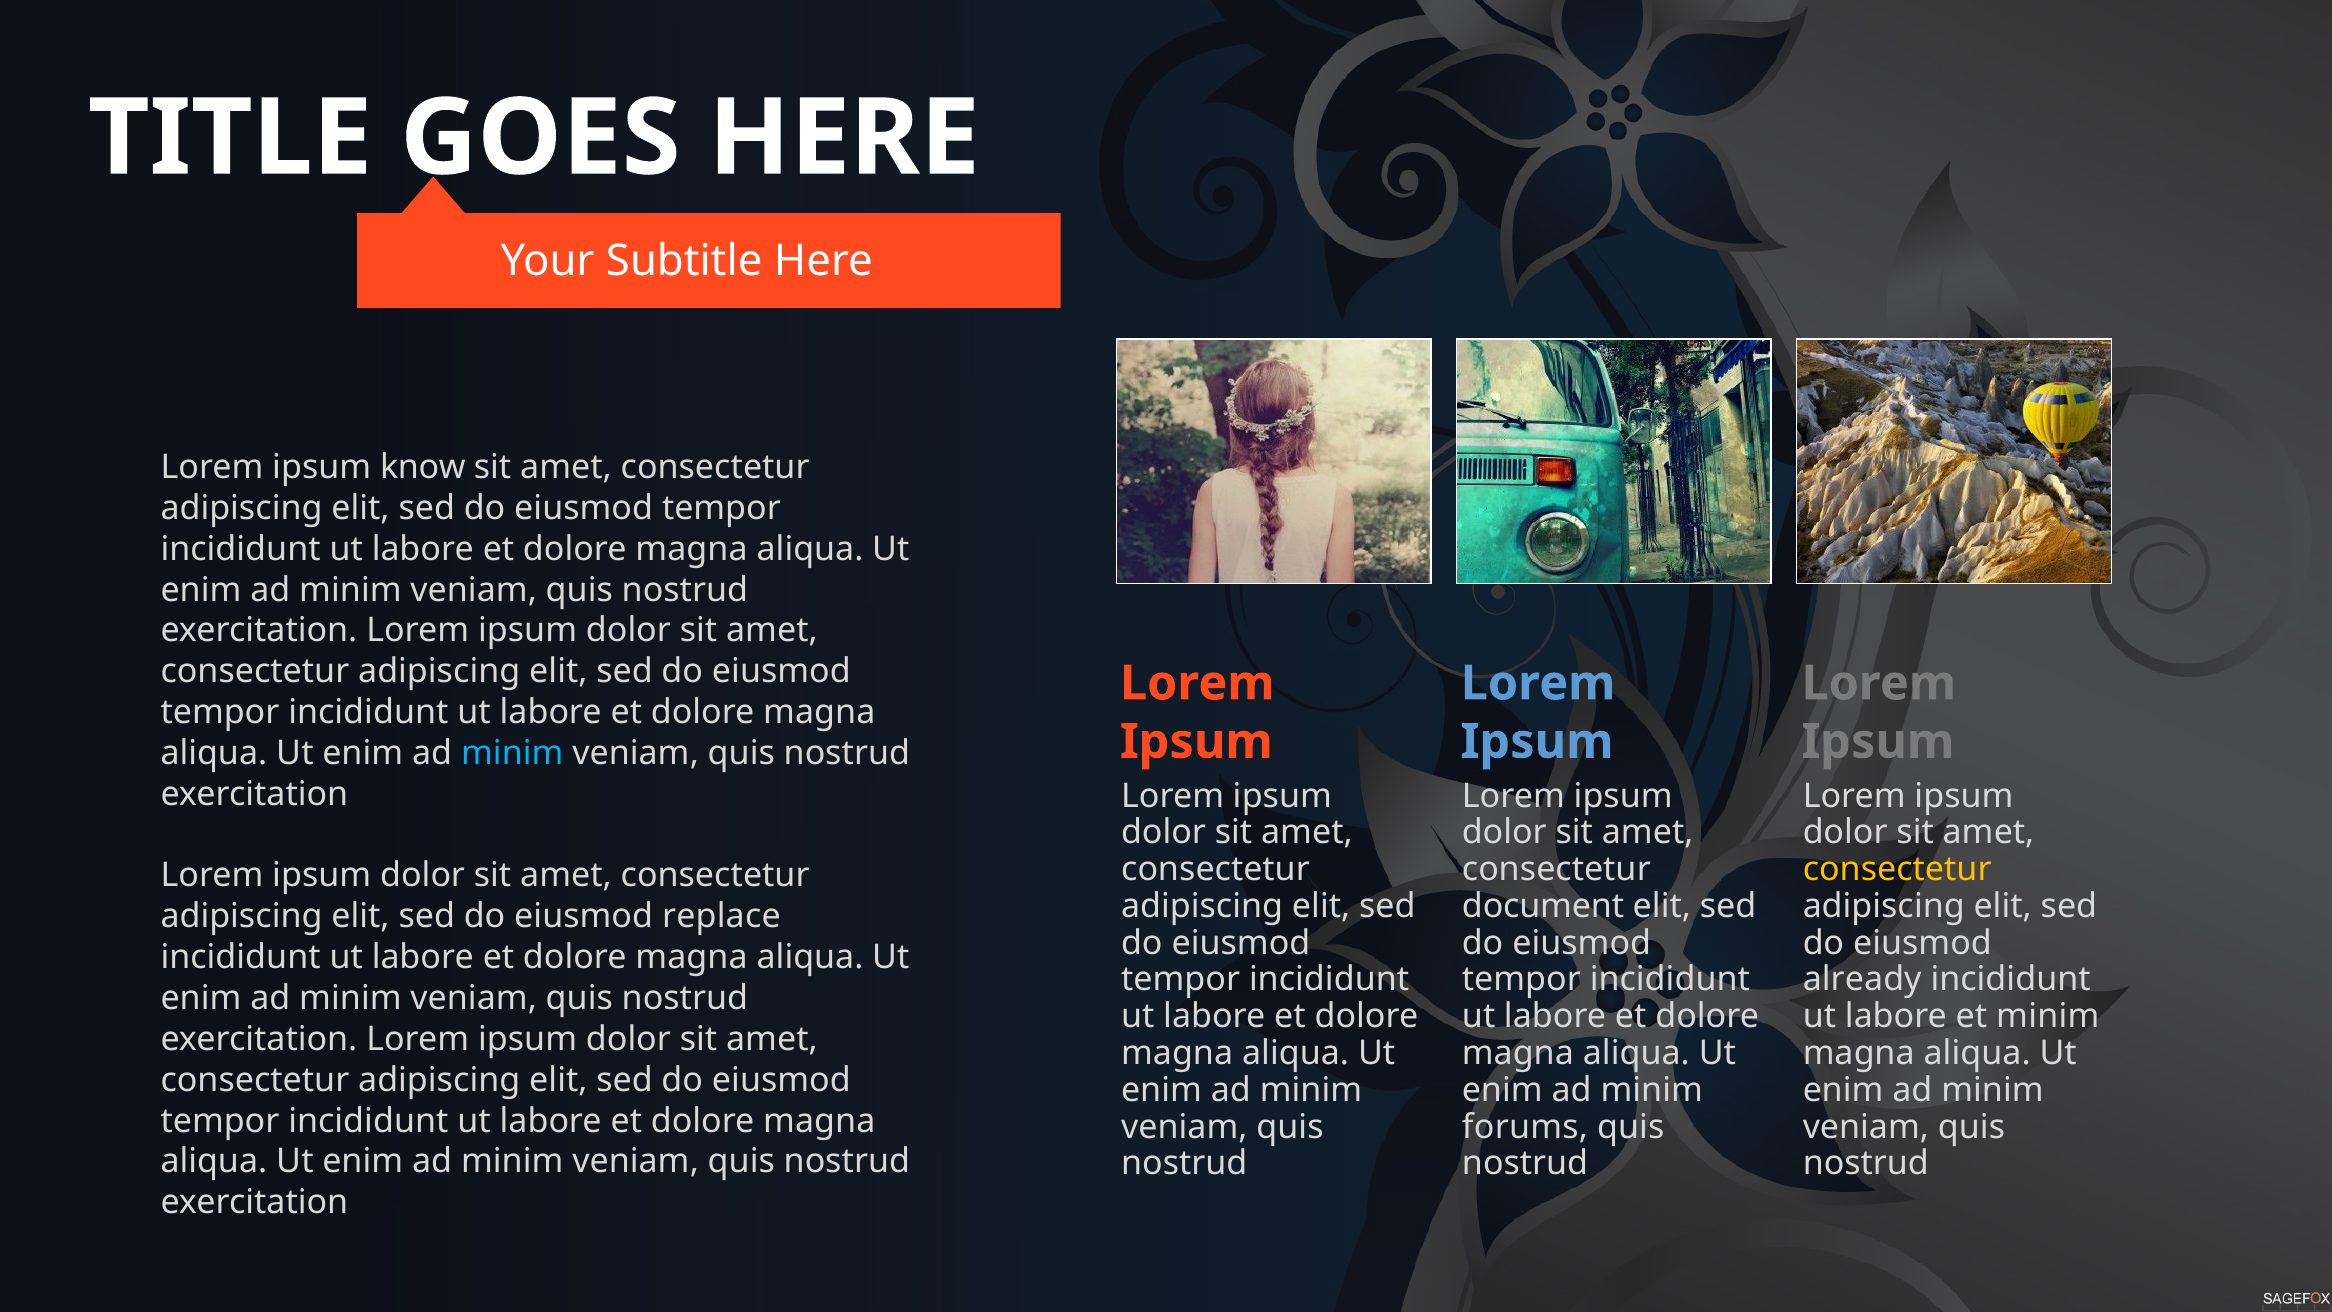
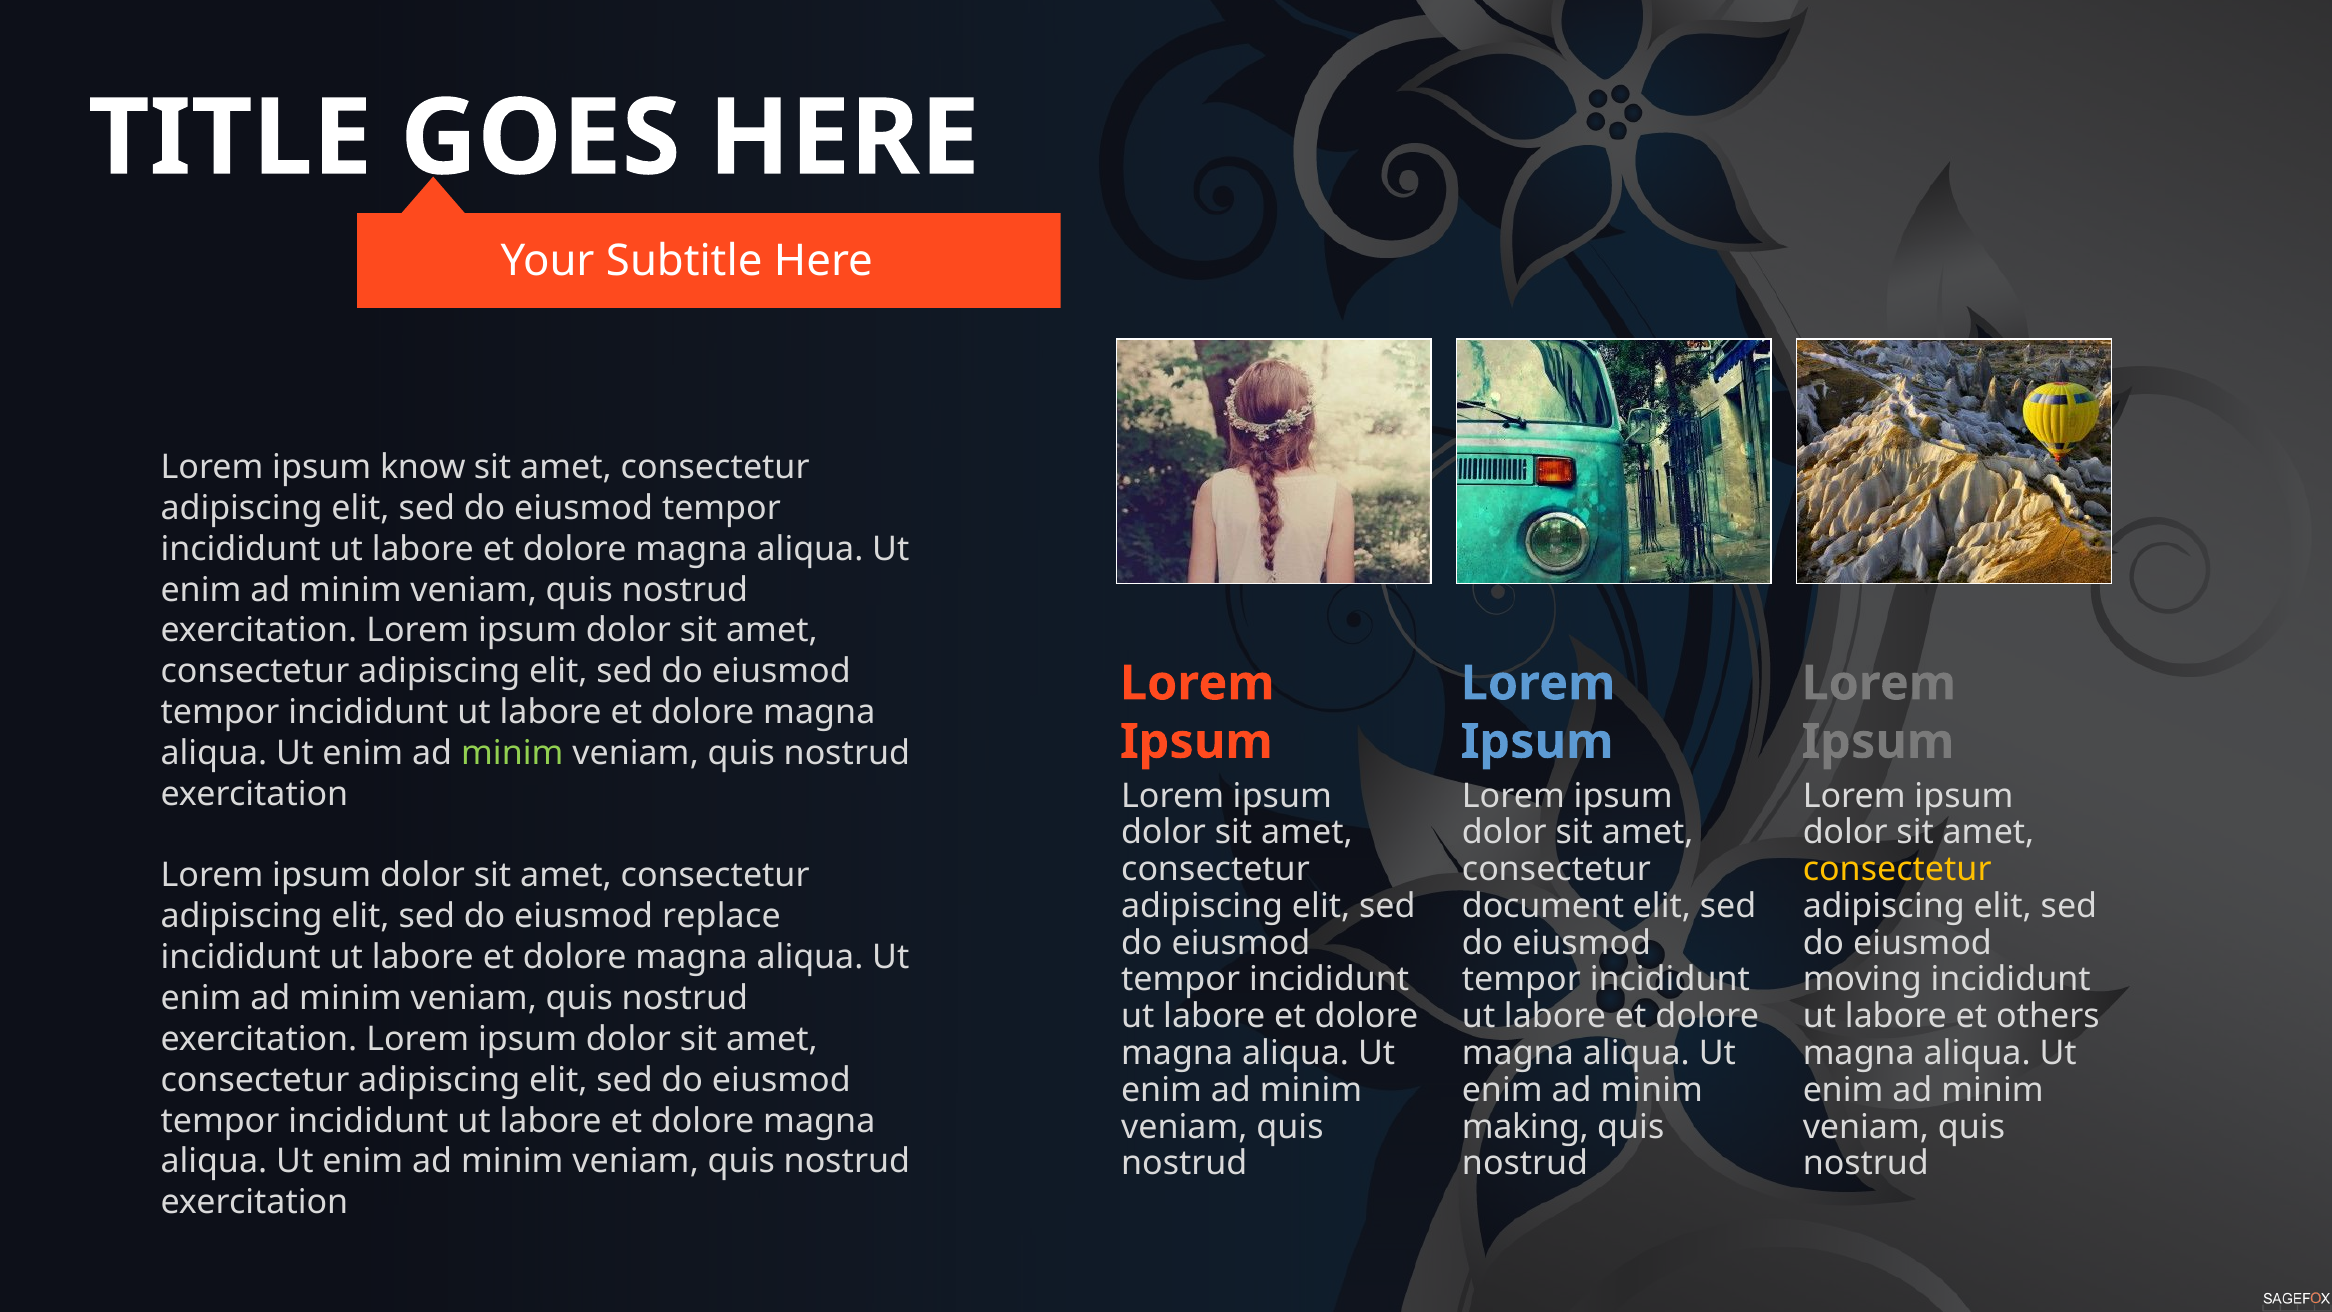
minim at (512, 753) colour: light blue -> light green
already: already -> moving
et minim: minim -> others
forums: forums -> making
